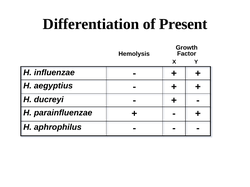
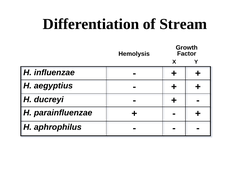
Present: Present -> Stream
